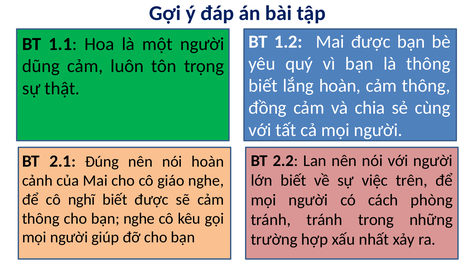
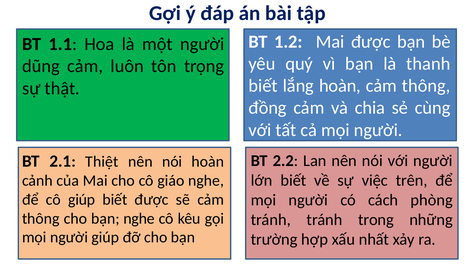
là thông: thông -> thanh
Đúng: Đúng -> Thiệt
cô nghĩ: nghĩ -> giúp
